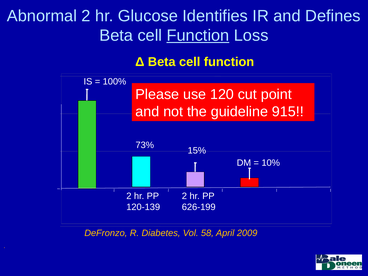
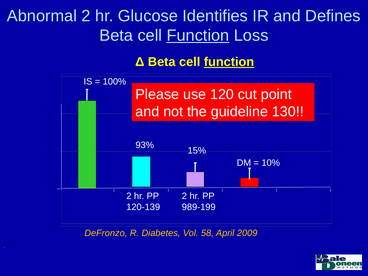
function at (229, 62) underline: none -> present
915: 915 -> 130
73%: 73% -> 93%
626-199: 626-199 -> 989-199
